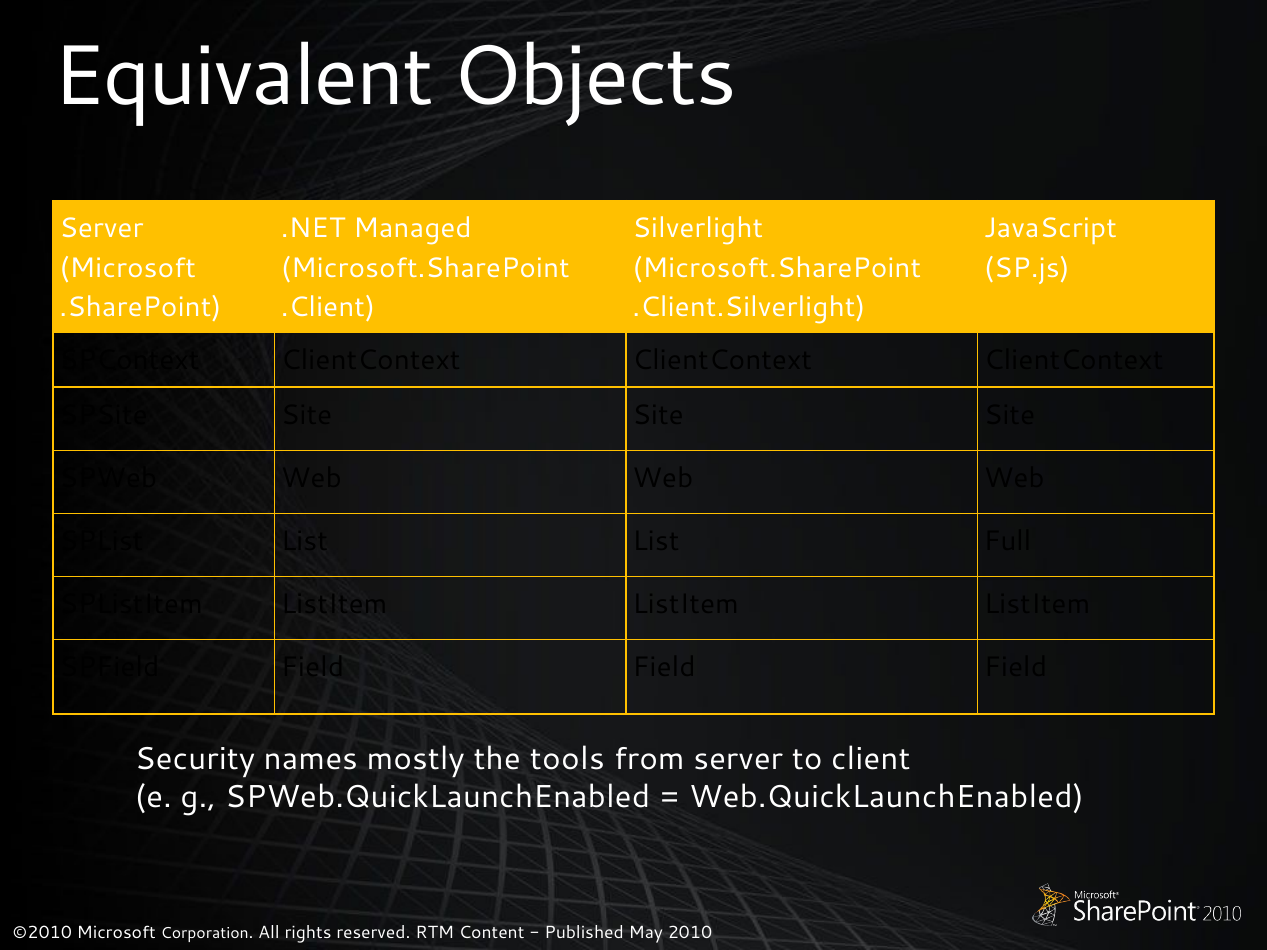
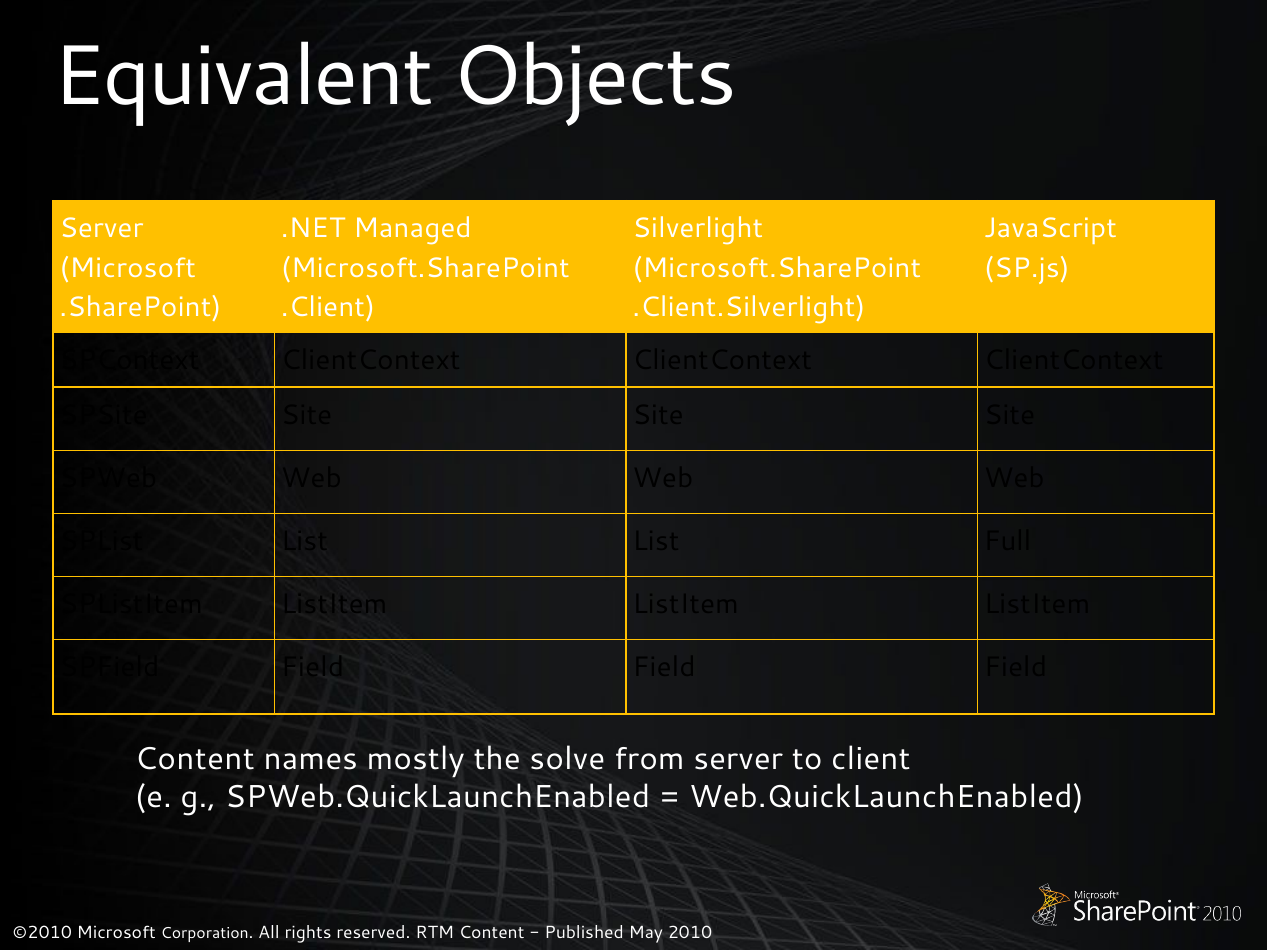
Security at (195, 760): Security -> Content
tools: tools -> solve
